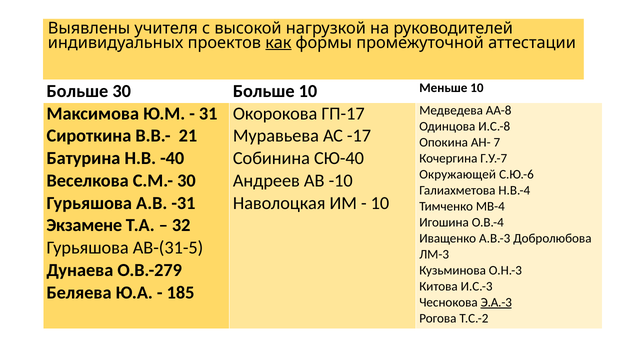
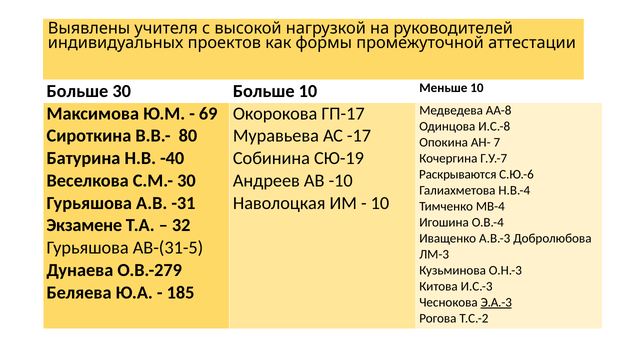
как underline: present -> none
31: 31 -> 69
21: 21 -> 80
СЮ-40: СЮ-40 -> СЮ-19
Окружающей: Окружающей -> Раскрываются
